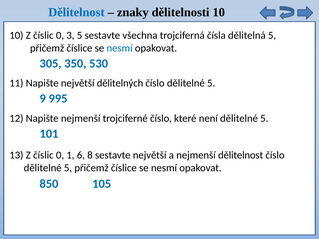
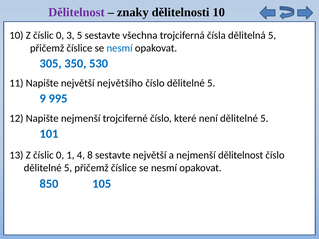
Dělitelnost at (76, 12) colour: blue -> purple
dělitelných: dělitelných -> největšího
6: 6 -> 4
